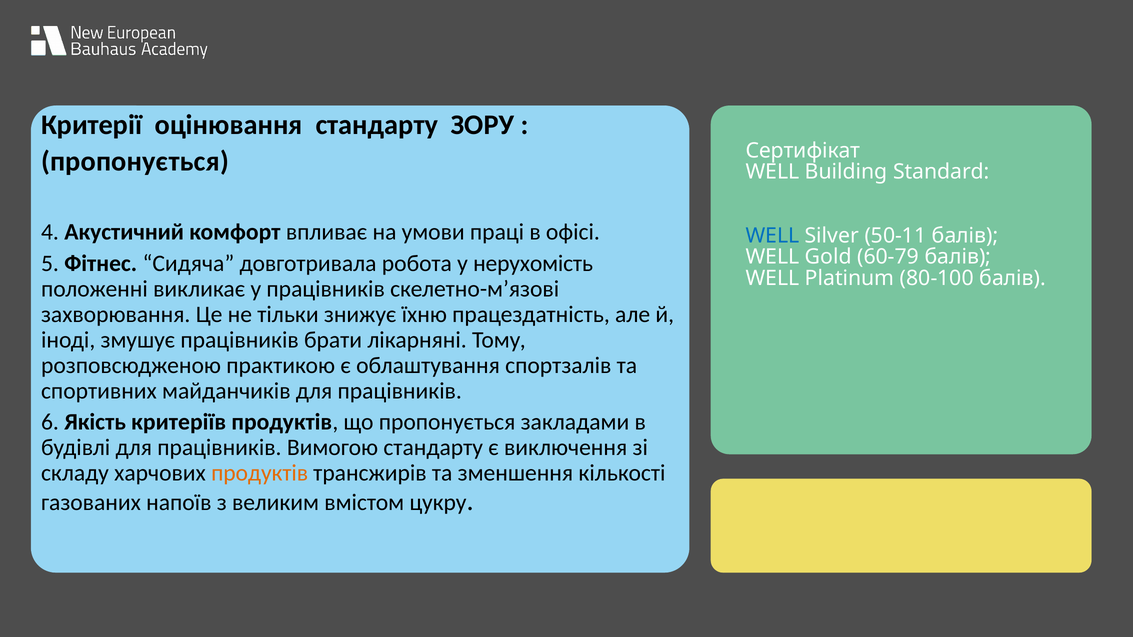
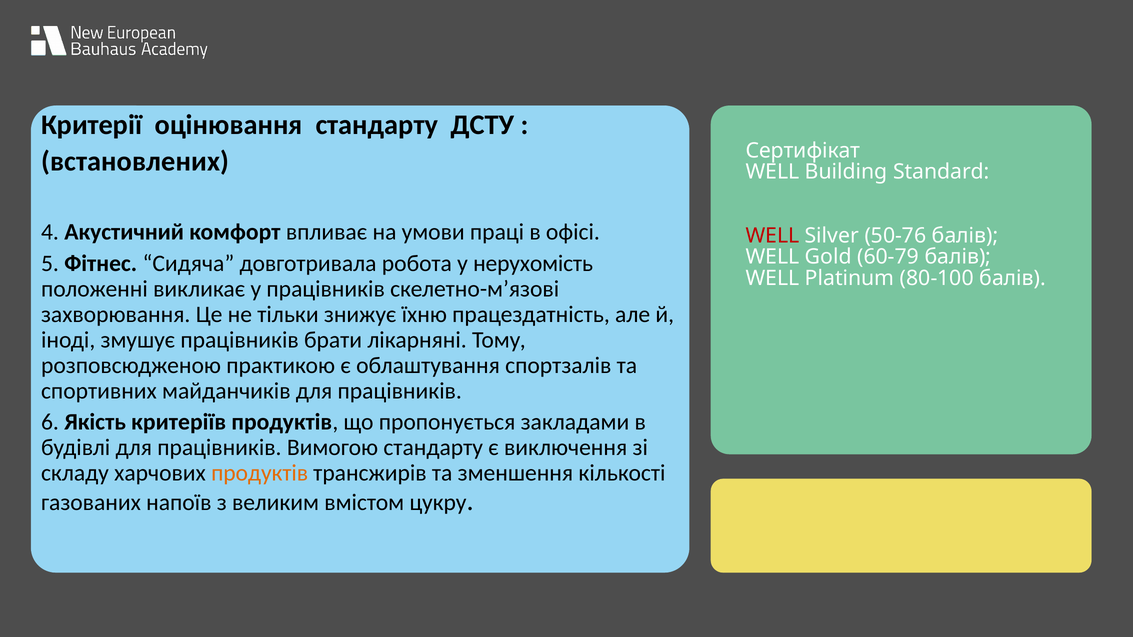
ЗОРУ: ЗОРУ -> ДСТУ
пропонується at (135, 162): пропонується -> встановлених
WELL at (772, 236) colour: blue -> red
50-11: 50-11 -> 50-76
